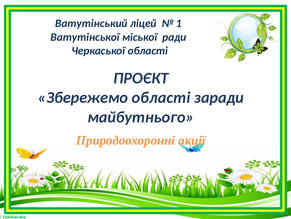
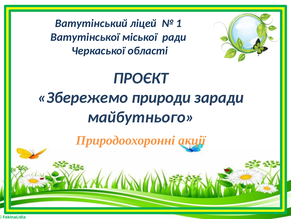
Збережемо області: області -> природи
